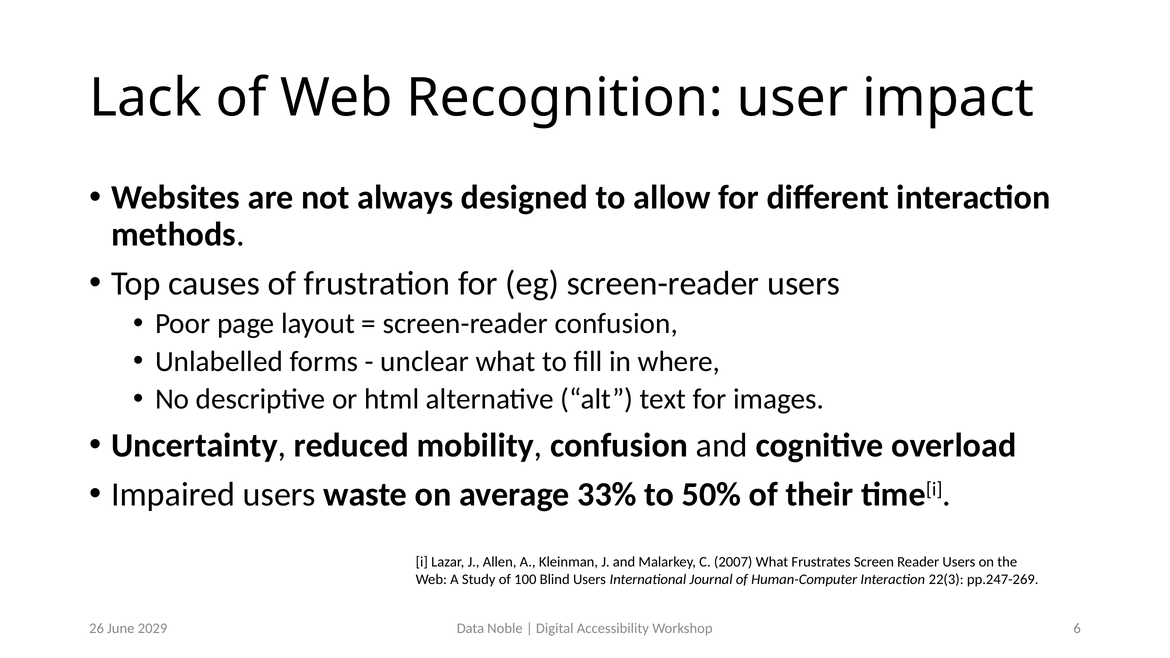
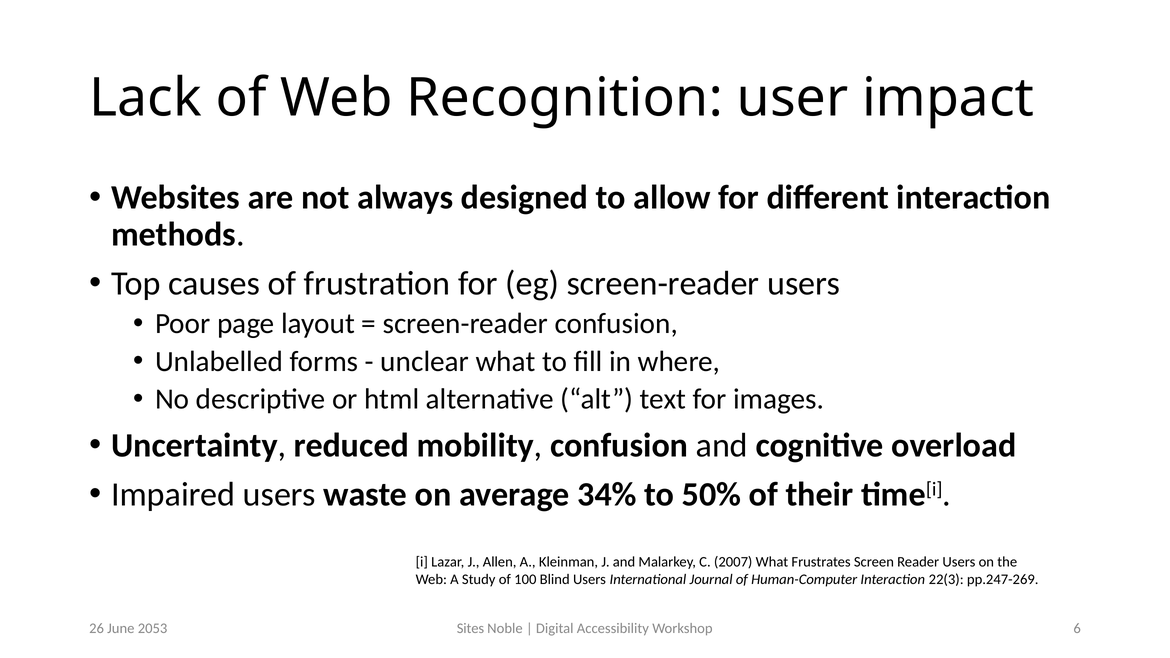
33%: 33% -> 34%
Data: Data -> Sites
2029: 2029 -> 2053
